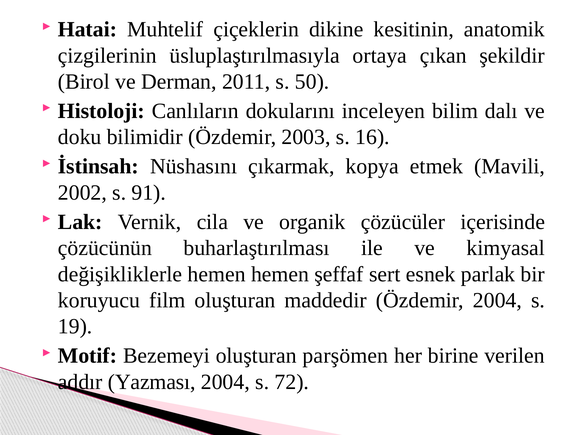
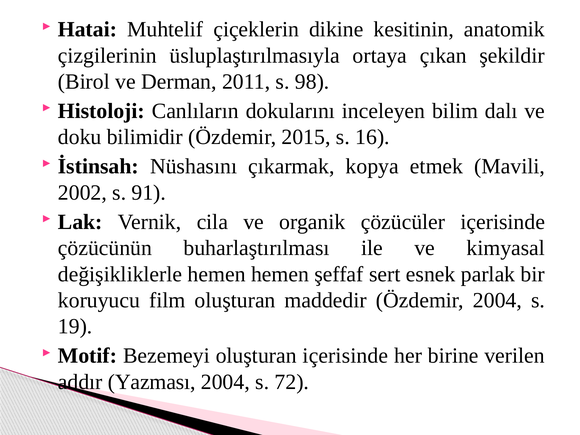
50: 50 -> 98
2003: 2003 -> 2015
oluşturan parşömen: parşömen -> içerisinde
